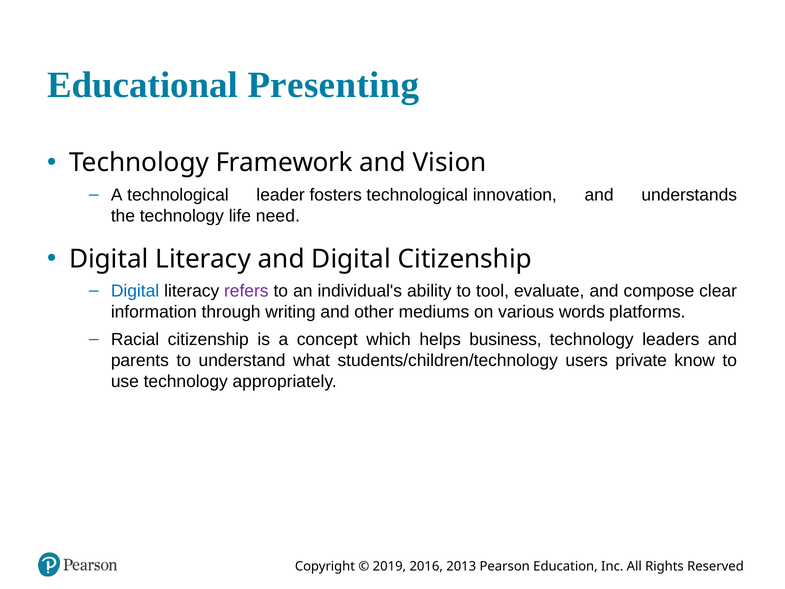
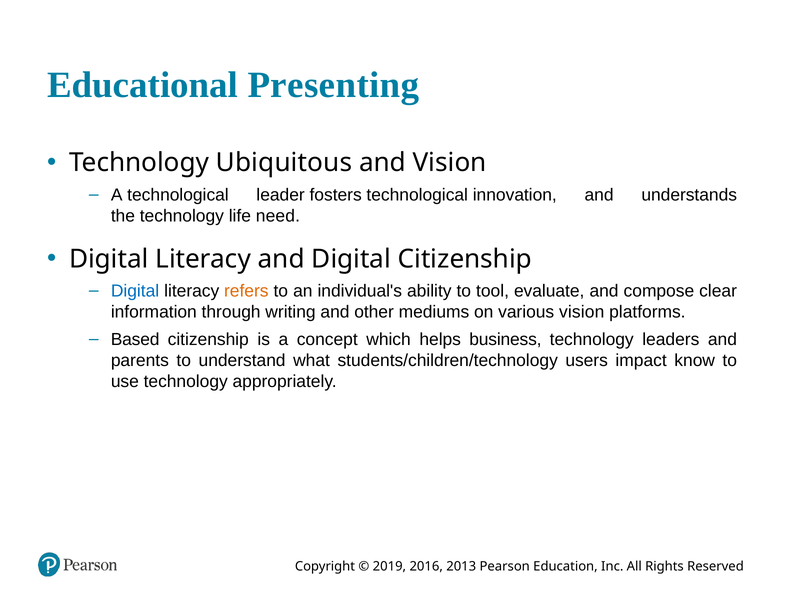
Framework: Framework -> Ubiquitous
refers colour: purple -> orange
various words: words -> vision
Racial: Racial -> Based
private: private -> impact
